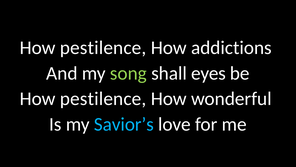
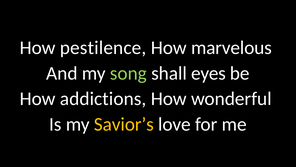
addictions: addictions -> marvelous
pestilence at (103, 98): pestilence -> addictions
Savior’s colour: light blue -> yellow
